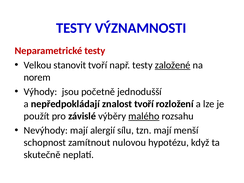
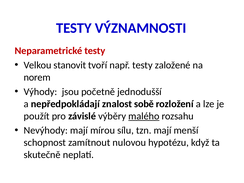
založené underline: present -> none
znalost tvoří: tvoří -> sobě
alergií: alergií -> mírou
